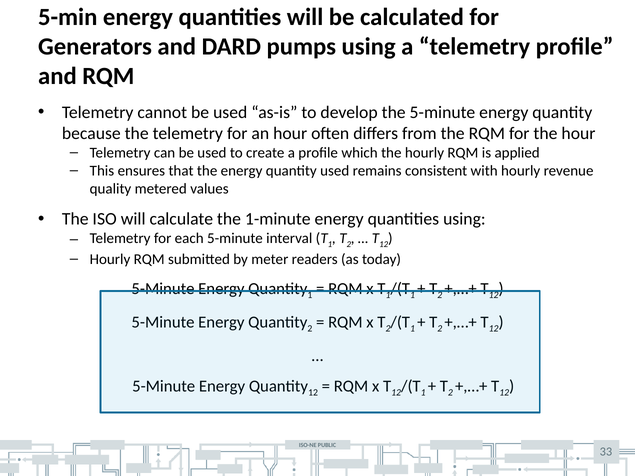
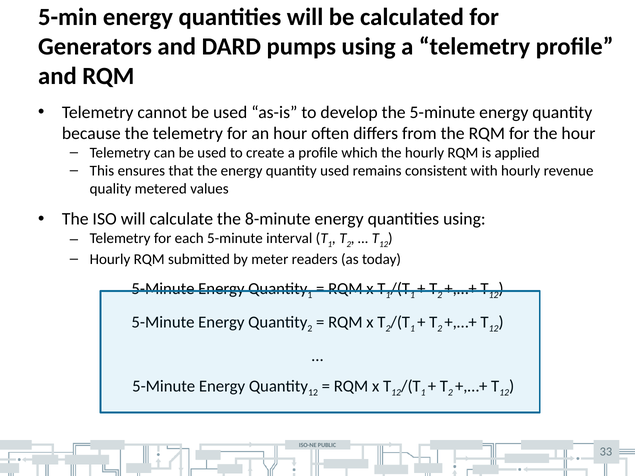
1-minute: 1-minute -> 8-minute
